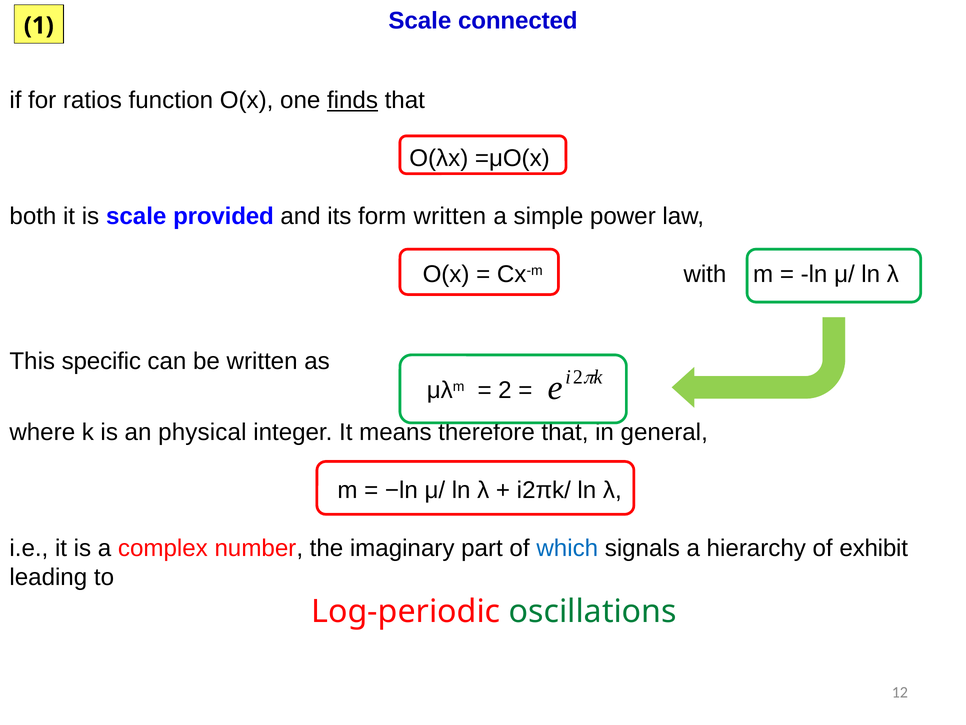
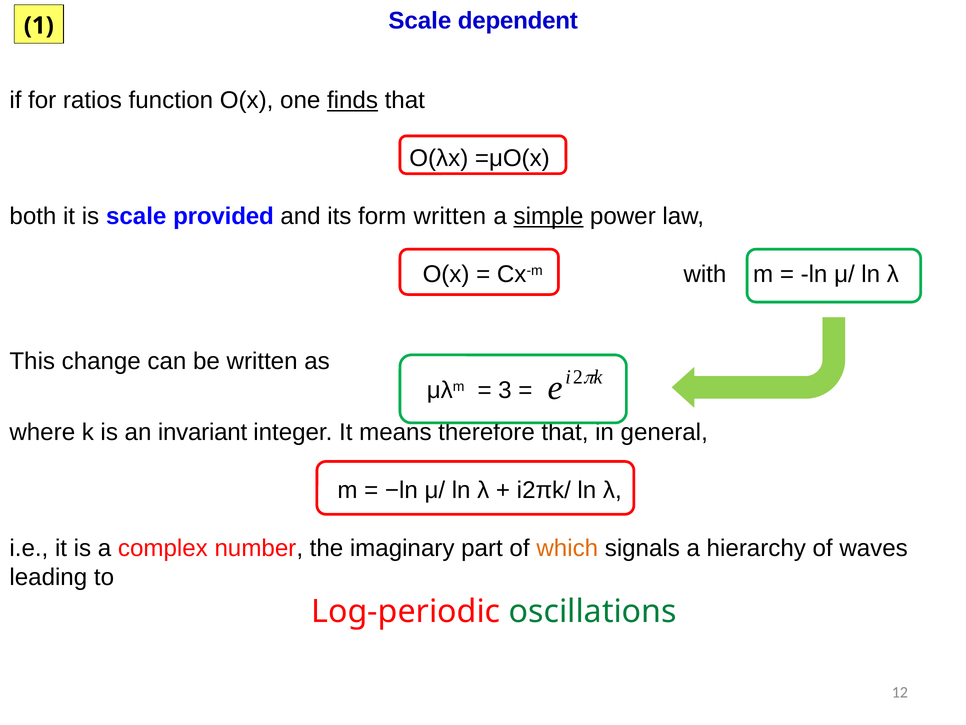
connected: connected -> dependent
simple underline: none -> present
specific: specific -> change
2 at (505, 390): 2 -> 3
physical: physical -> invariant
which colour: blue -> orange
exhibit: exhibit -> waves
